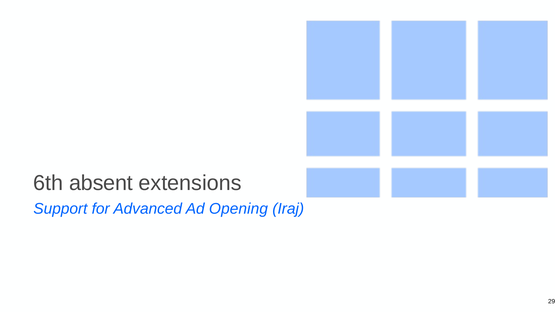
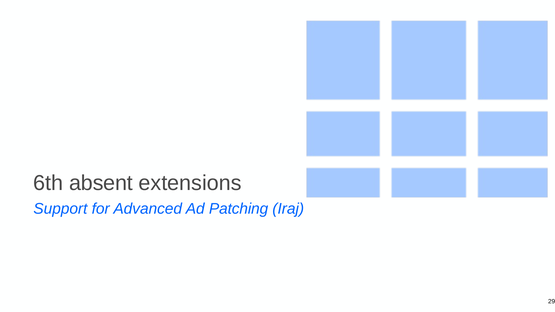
Opening: Opening -> Patching
